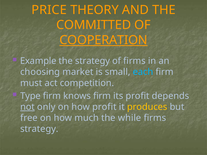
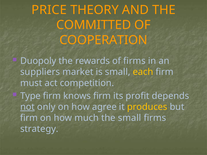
COOPERATION underline: present -> none
Example: Example -> Duopoly
the strategy: strategy -> rewards
choosing: choosing -> suppliers
each colour: light blue -> yellow
how profit: profit -> agree
free at (29, 118): free -> firm
the while: while -> small
